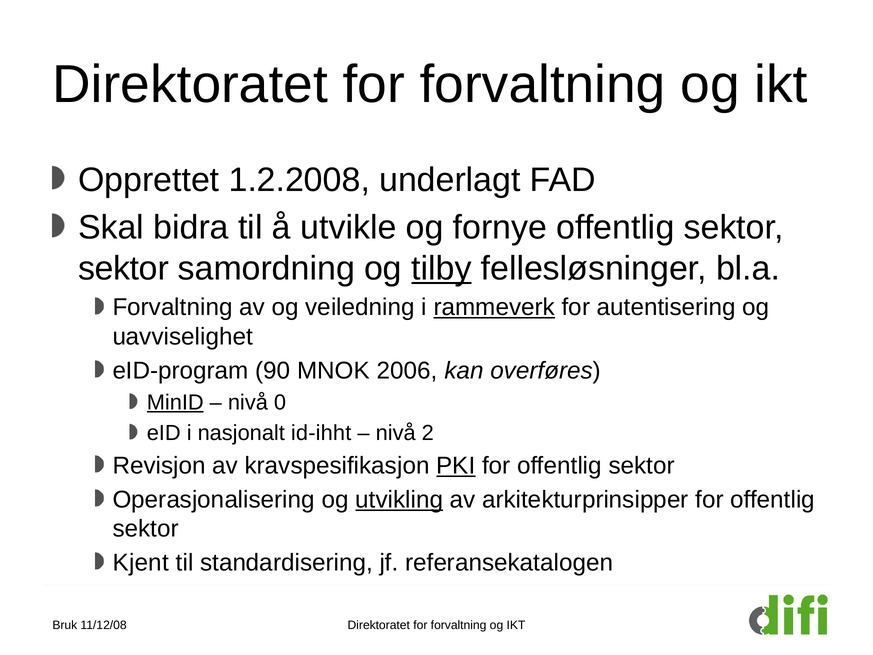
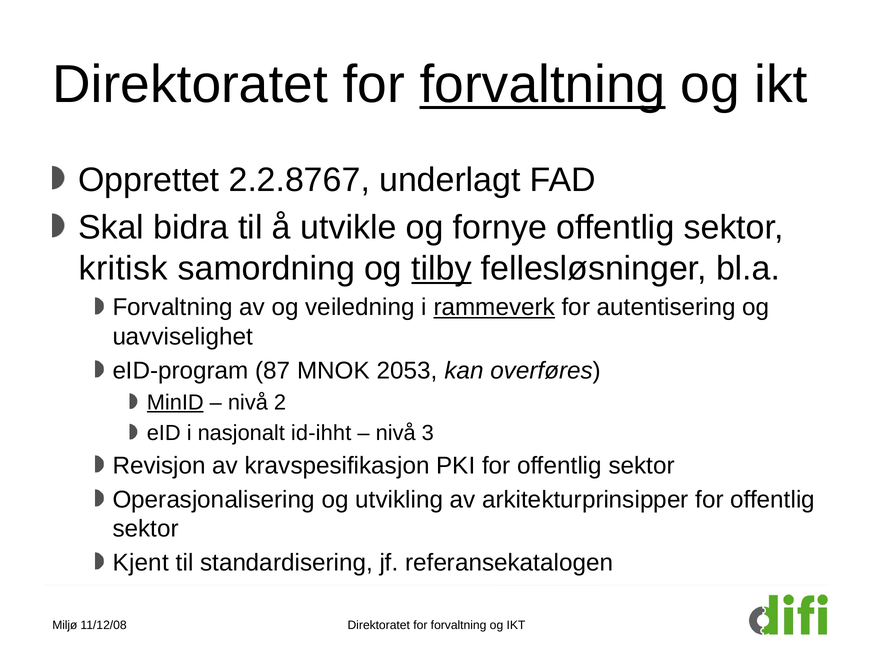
forvaltning at (543, 85) underline: none -> present
1.2.2008: 1.2.2008 -> 2.2.8767
sektor at (123, 268): sektor -> kritisk
90: 90 -> 87
2006: 2006 -> 2053
0: 0 -> 2
2: 2 -> 3
PKI underline: present -> none
utvikling underline: present -> none
Bruk: Bruk -> Miljø
